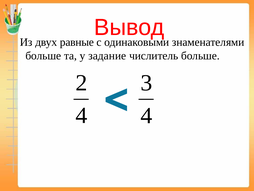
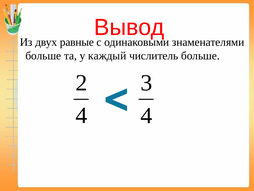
задание: задание -> каждый
